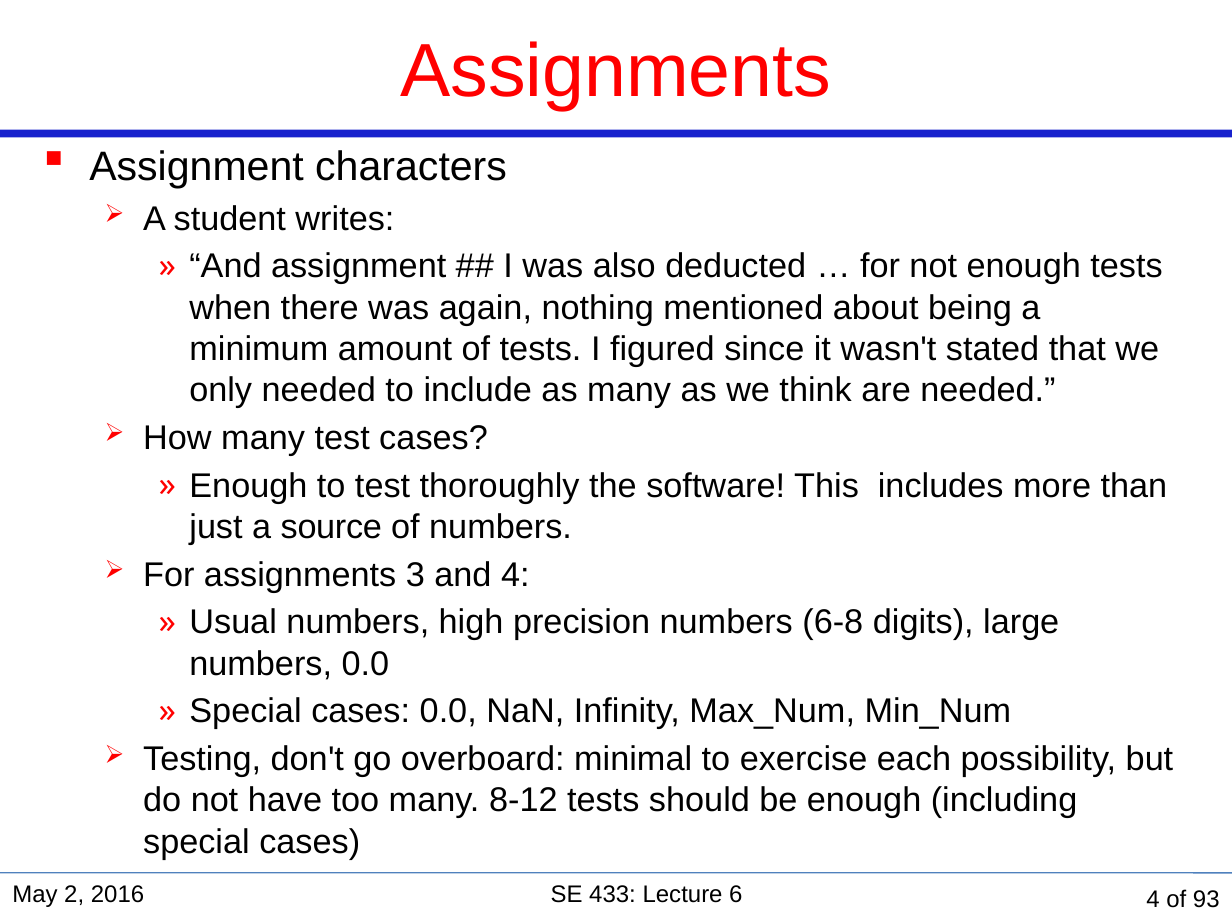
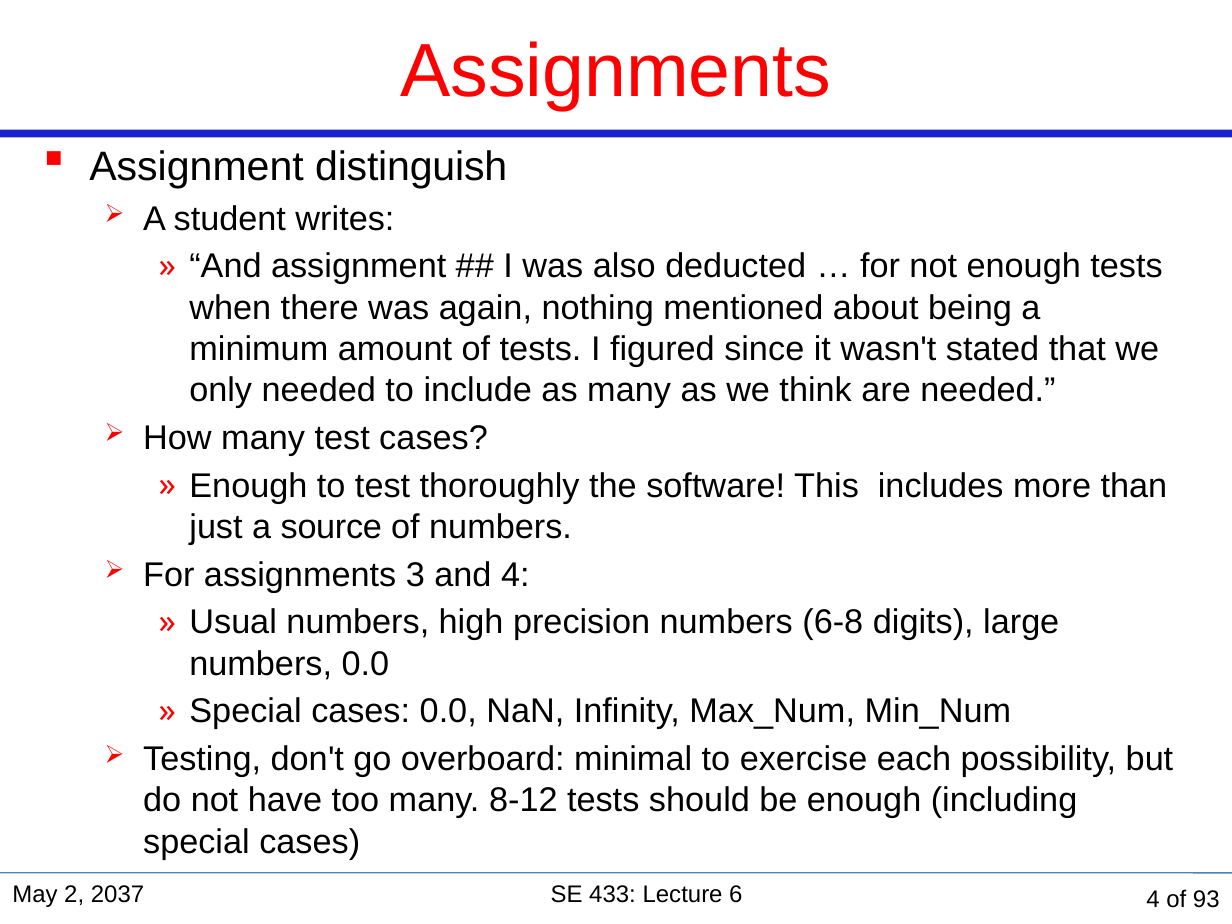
characters: characters -> distinguish
2016: 2016 -> 2037
